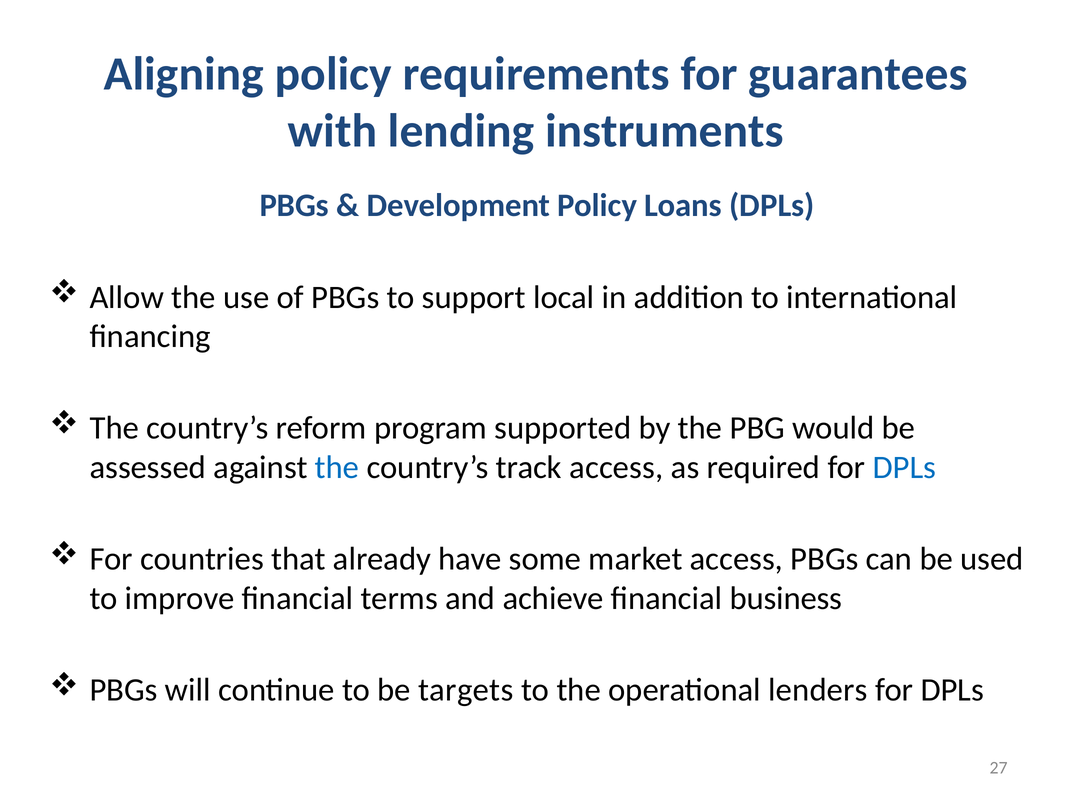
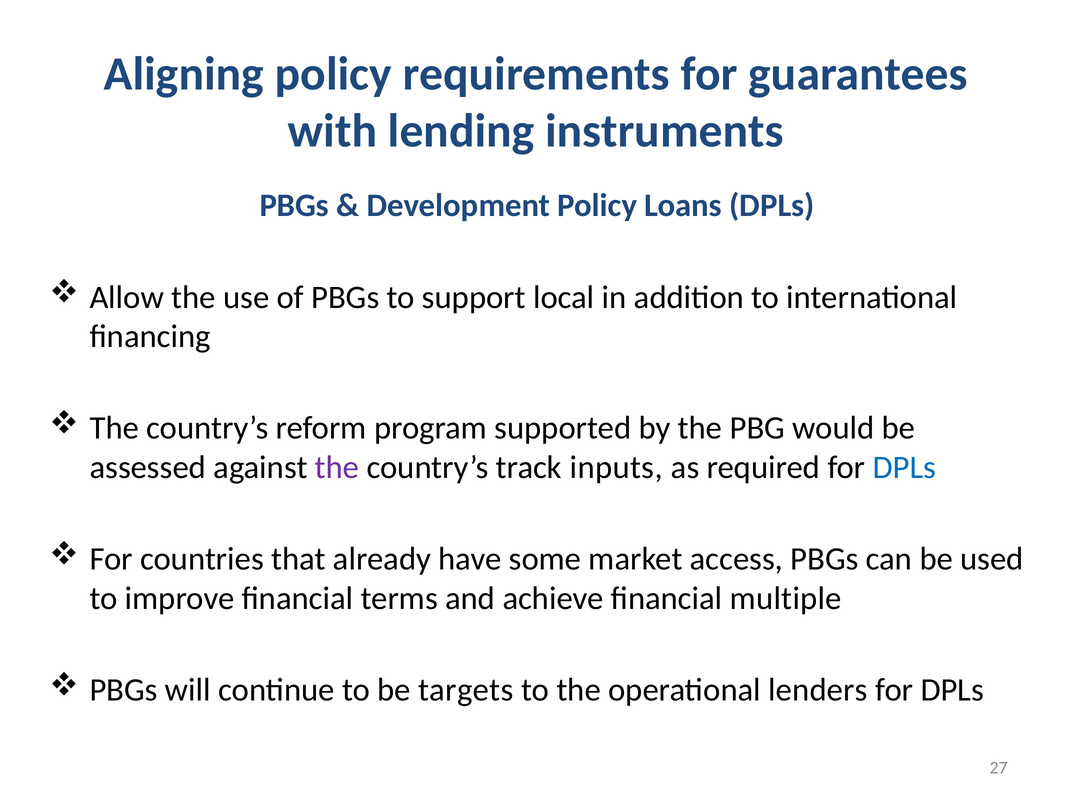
the at (337, 467) colour: blue -> purple
track access: access -> inputs
business: business -> multiple
